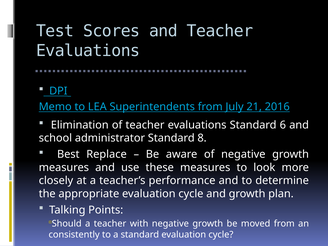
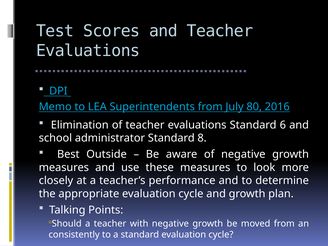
21: 21 -> 80
Replace: Replace -> Outside
